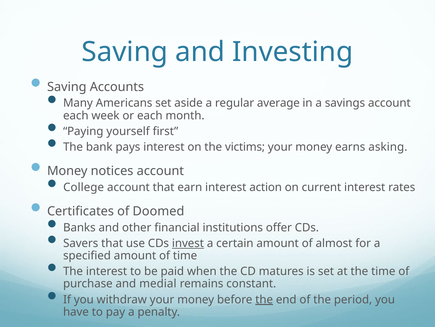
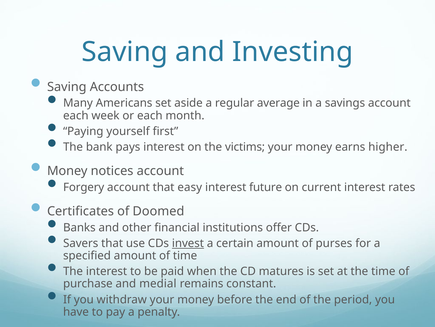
asking: asking -> higher
College: College -> Forgery
earn: earn -> easy
action: action -> future
almost: almost -> purses
the at (264, 299) underline: present -> none
